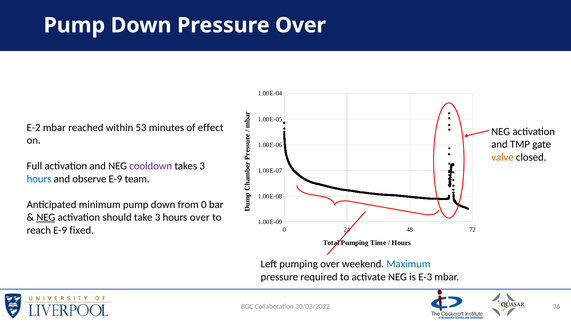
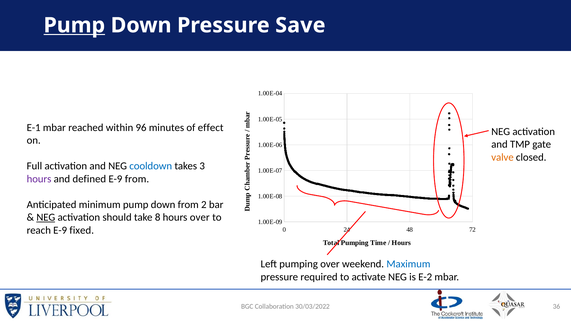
Pump at (74, 25) underline: none -> present
Pressure Over: Over -> Save
E-2: E-2 -> E-1
53: 53 -> 96
cooldown colour: purple -> blue
hours at (39, 179) colour: blue -> purple
observe: observe -> defined
E-9 team: team -> from
from 0: 0 -> 2
take 3: 3 -> 8
E-3: E-3 -> E-2
